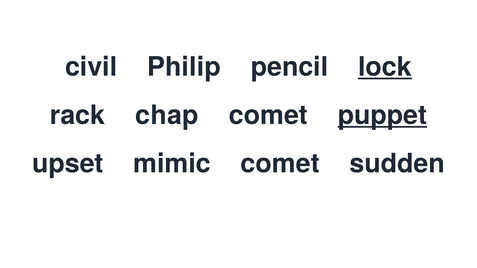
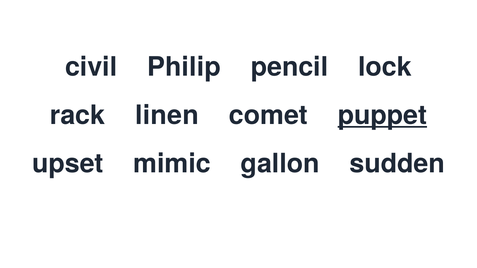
lock underline: present -> none
chap: chap -> linen
mimic comet: comet -> gallon
